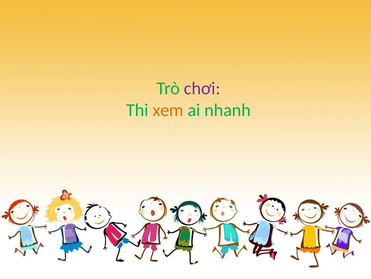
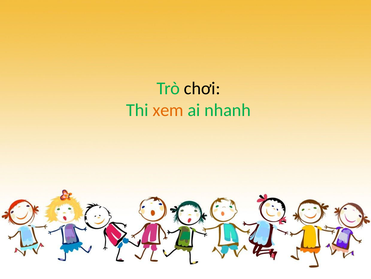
chơi colour: purple -> black
